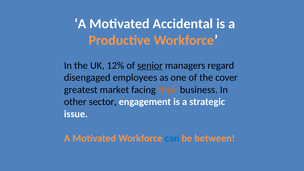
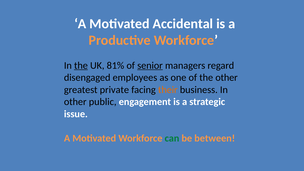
the at (81, 65) underline: none -> present
12%: 12% -> 81%
the cover: cover -> other
market: market -> private
sector: sector -> public
can colour: blue -> green
